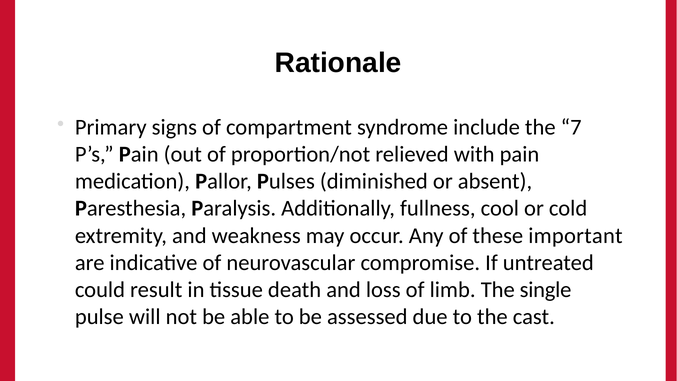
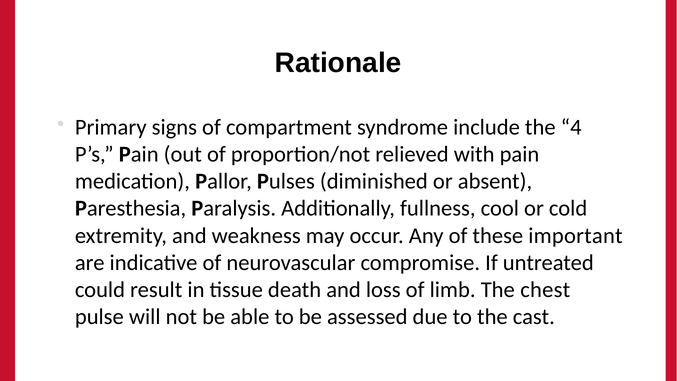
7: 7 -> 4
single: single -> chest
